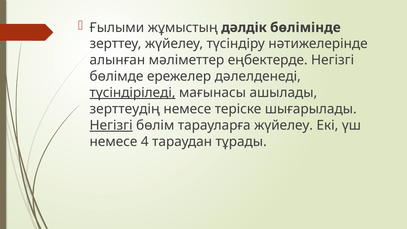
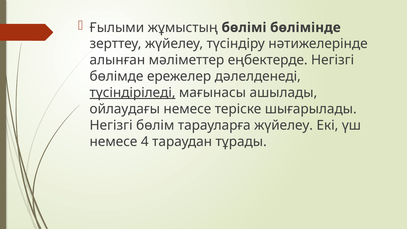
дәлдік: дәлдік -> бөлімі
зерттеудің: зерттеудің -> ойлаудағы
Негізгі at (111, 125) underline: present -> none
